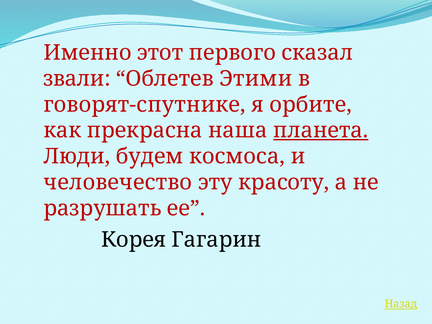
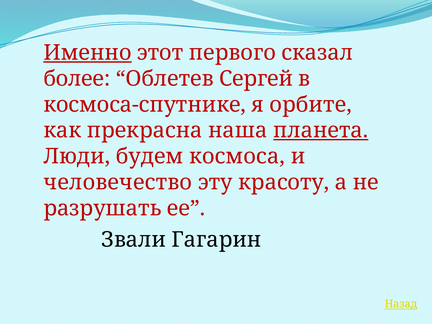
Именно underline: none -> present
звали: звали -> более
Этими: Этими -> Сергей
говорят-спутнике: говорят-спутнике -> космоса-спутнике
Корея: Корея -> Звали
